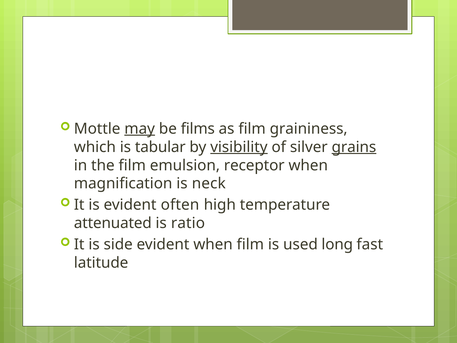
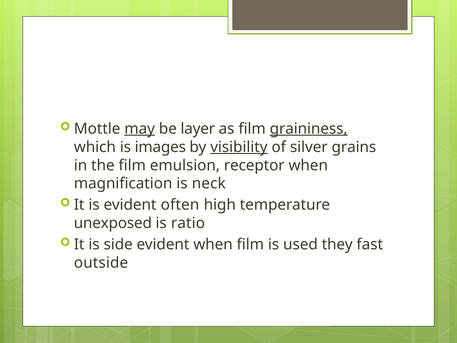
films: films -> layer
graininess underline: none -> present
tabular: tabular -> images
grains underline: present -> none
attenuated: attenuated -> unexposed
long: long -> they
latitude: latitude -> outside
